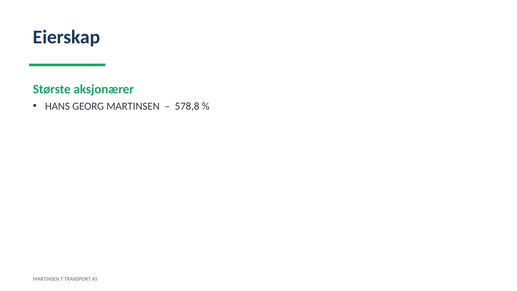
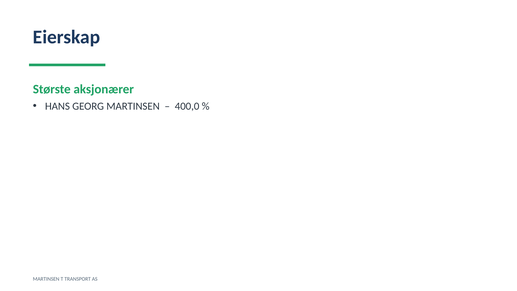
578,8: 578,8 -> 400,0
